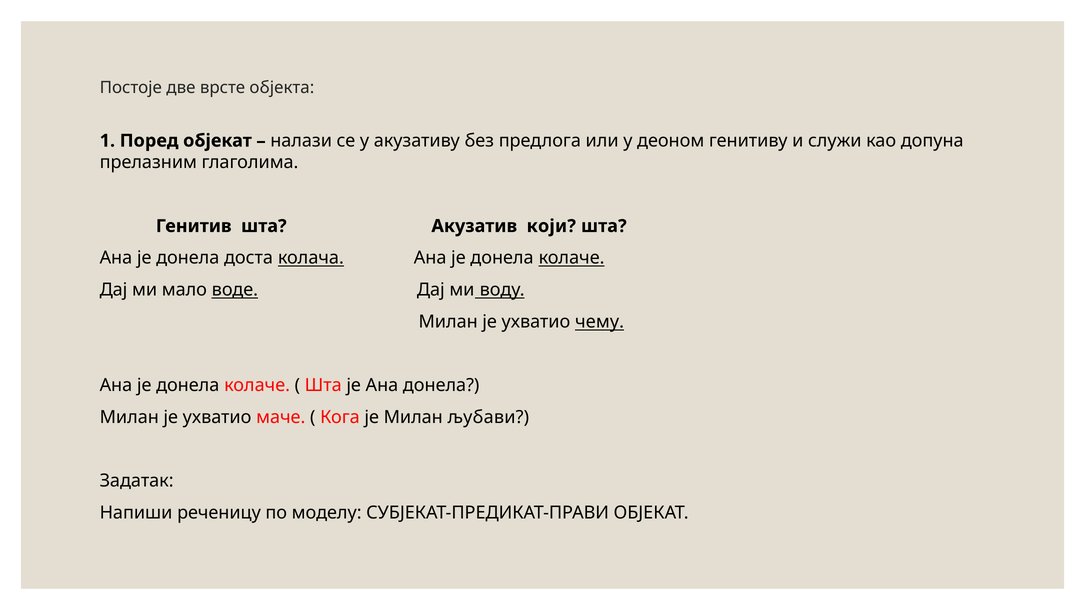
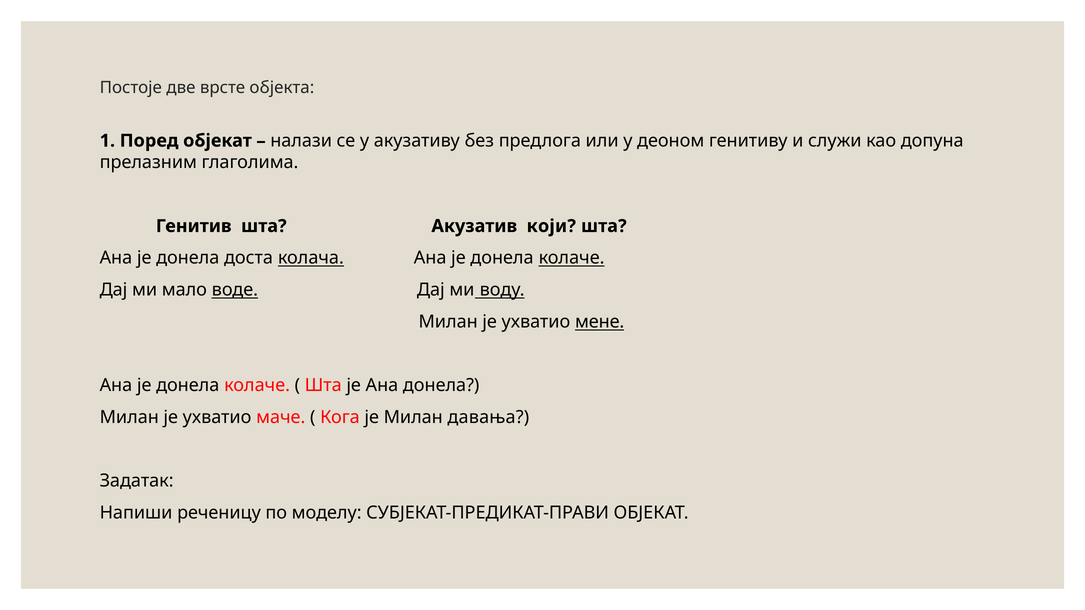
чему: чему -> мене
љубави: љубави -> давања
